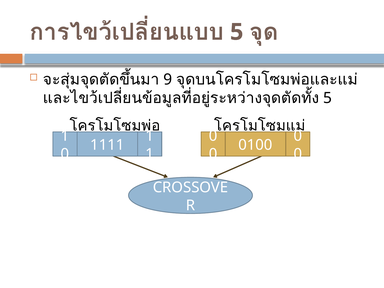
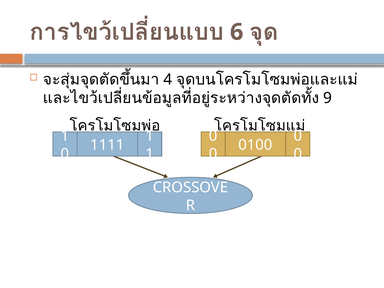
5 at (237, 32): 5 -> 6
9: 9 -> 4
5 at (327, 98): 5 -> 9
